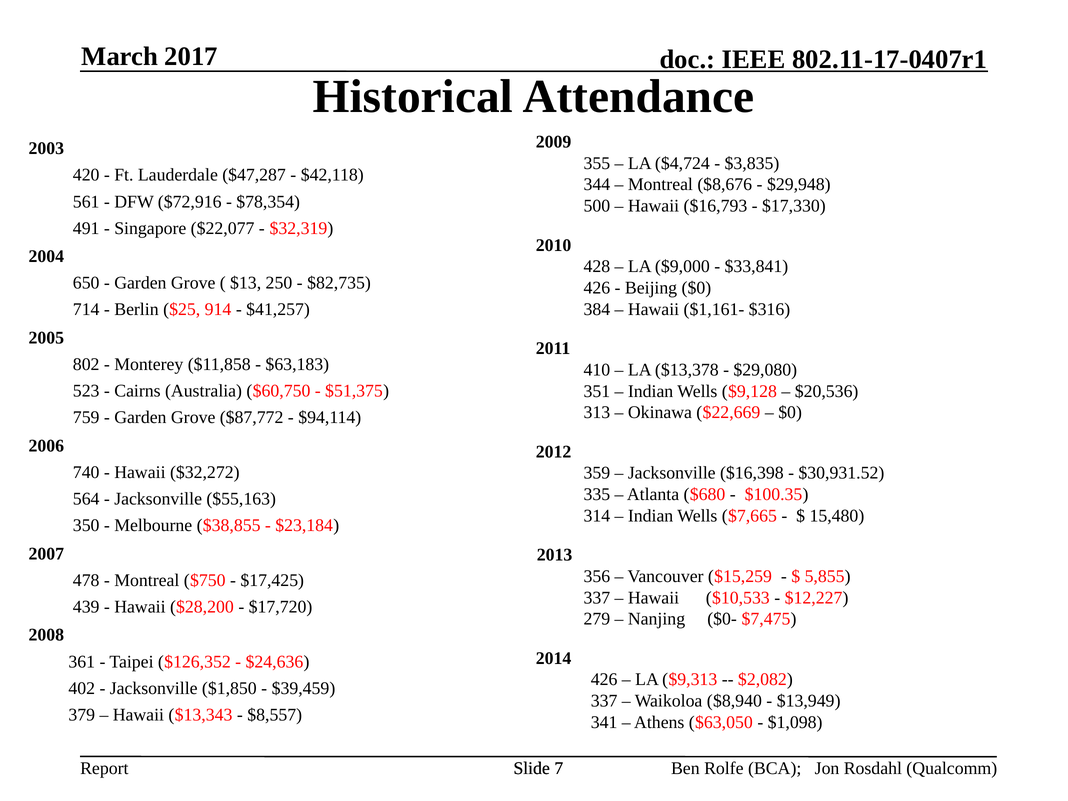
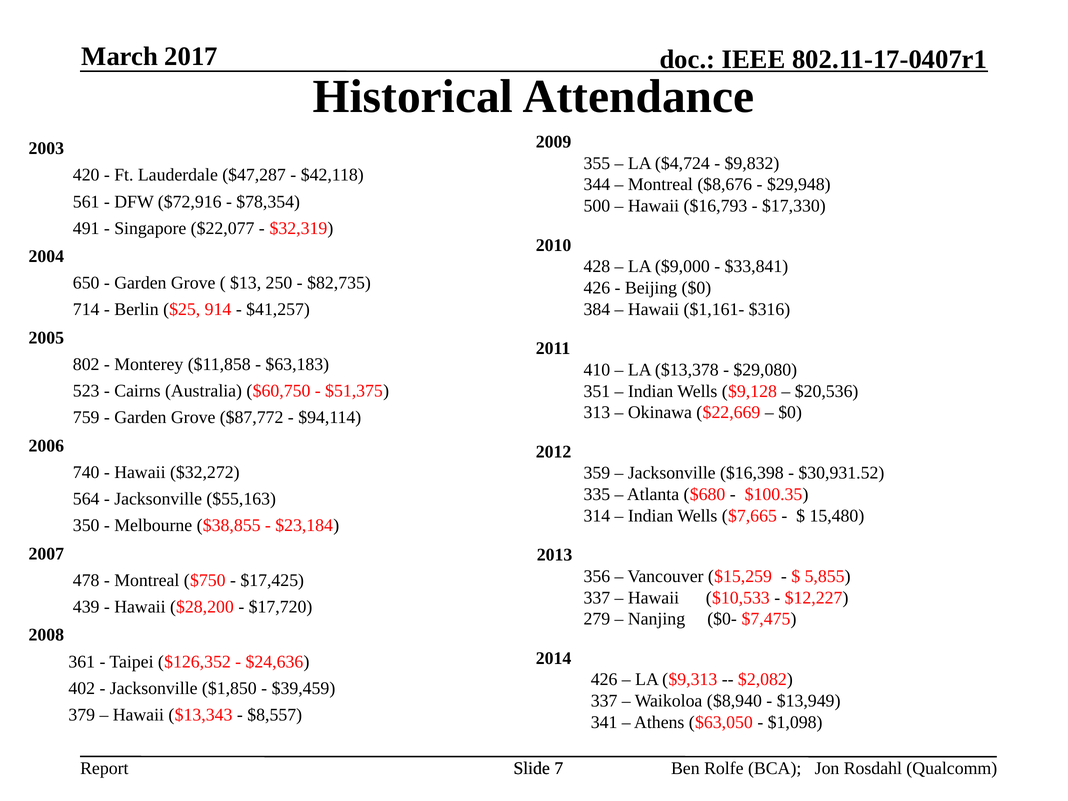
$3,835: $3,835 -> $9,832
